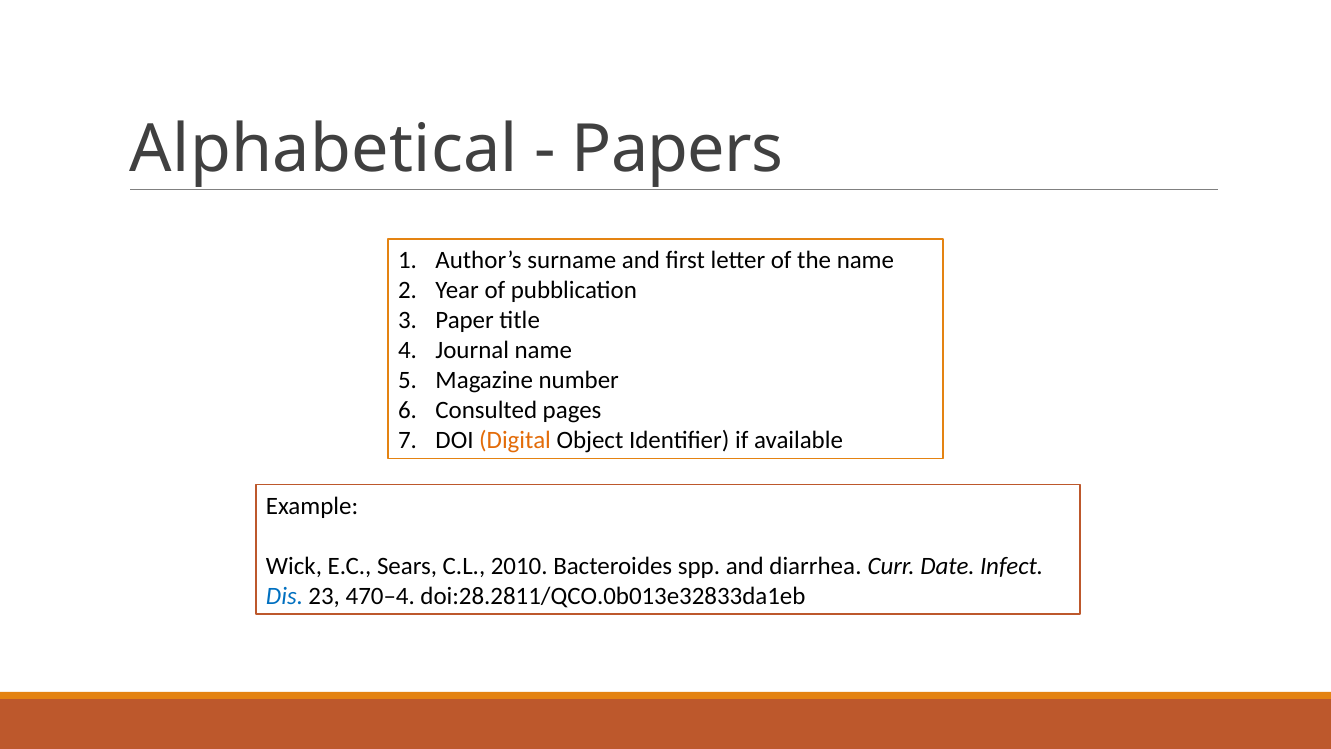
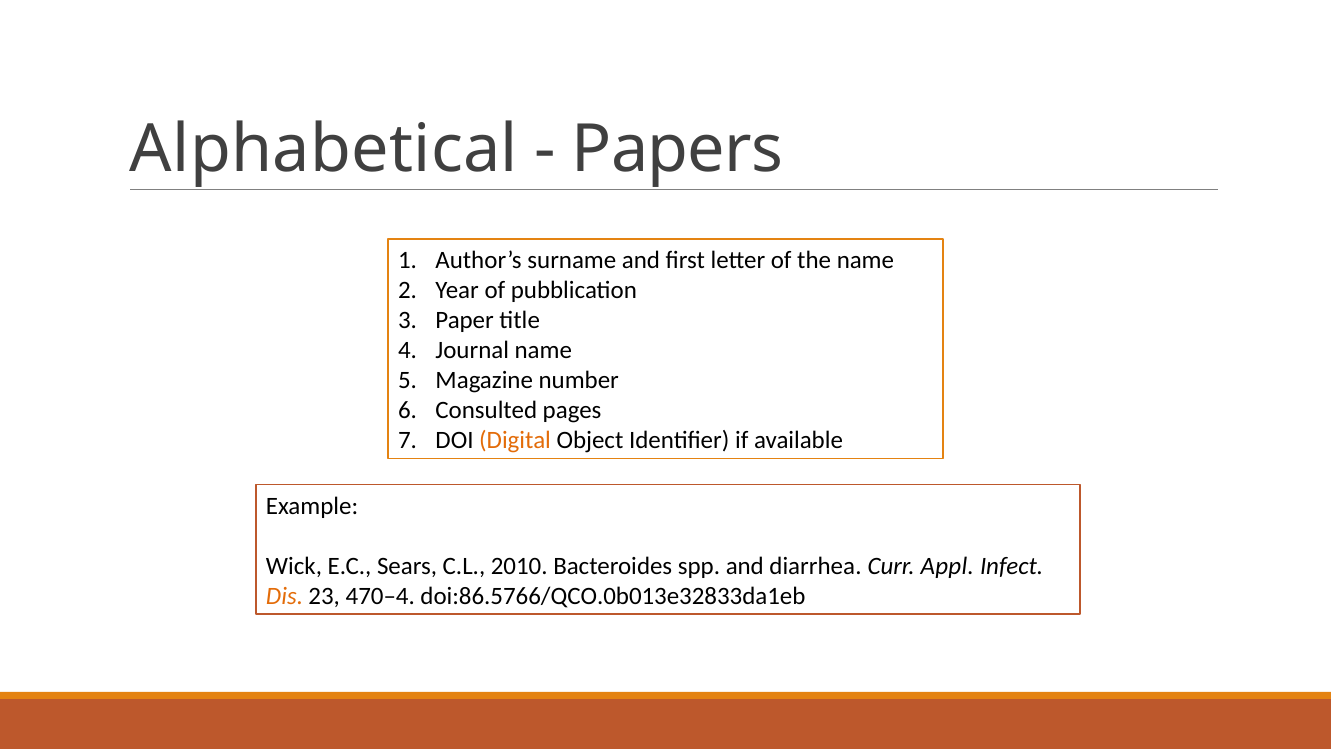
Date: Date -> Appl
Dis colour: blue -> orange
doi:28.2811/QCO.0b013e32833da1eb: doi:28.2811/QCO.0b013e32833da1eb -> doi:86.5766/QCO.0b013e32833da1eb
